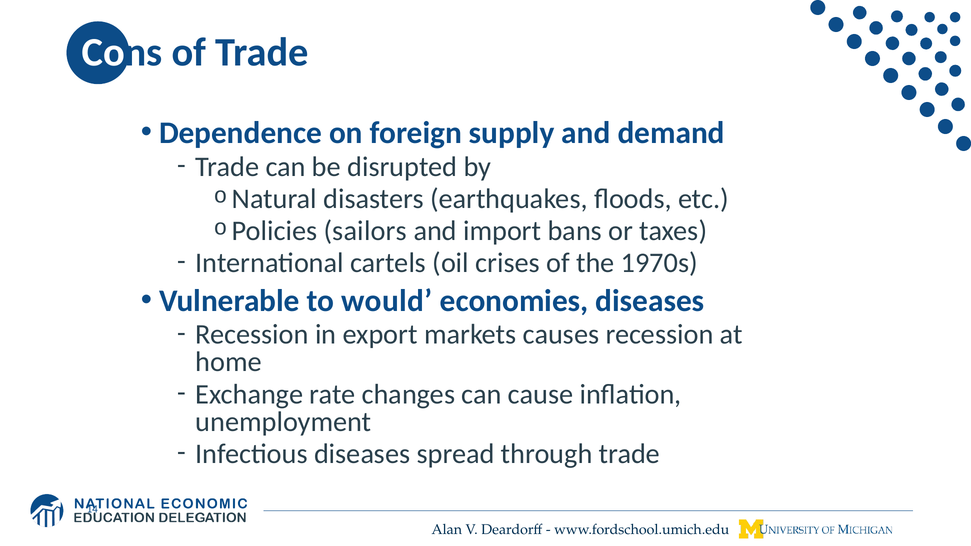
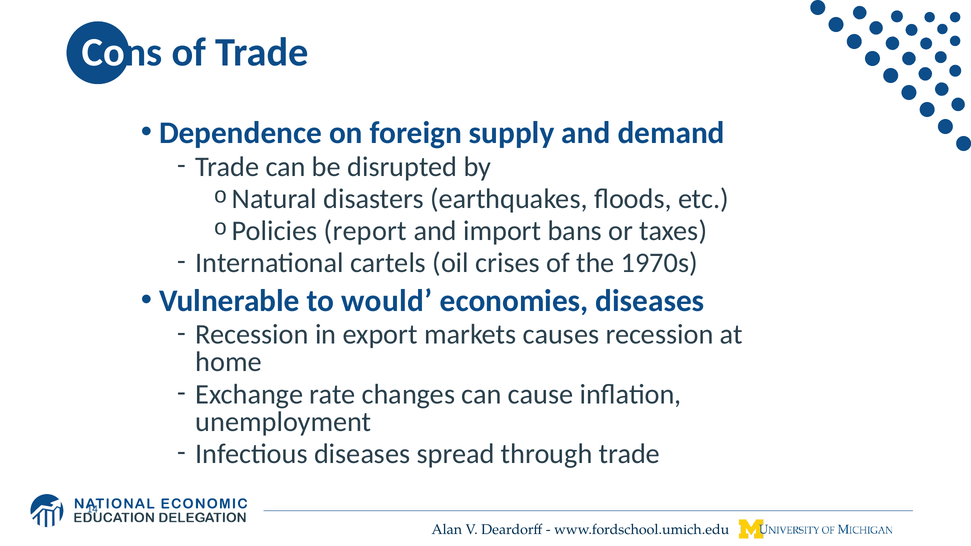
sailors: sailors -> report
